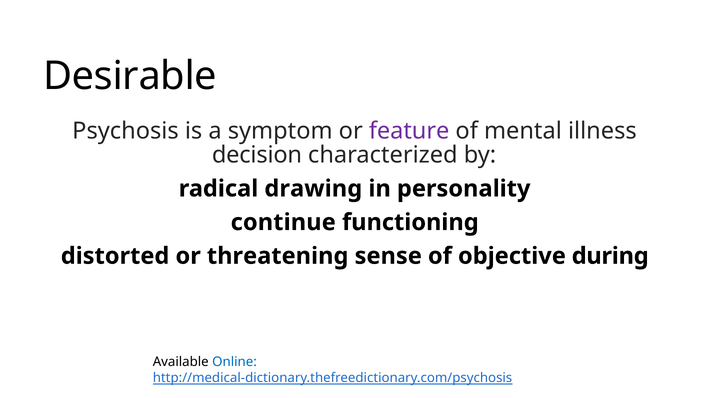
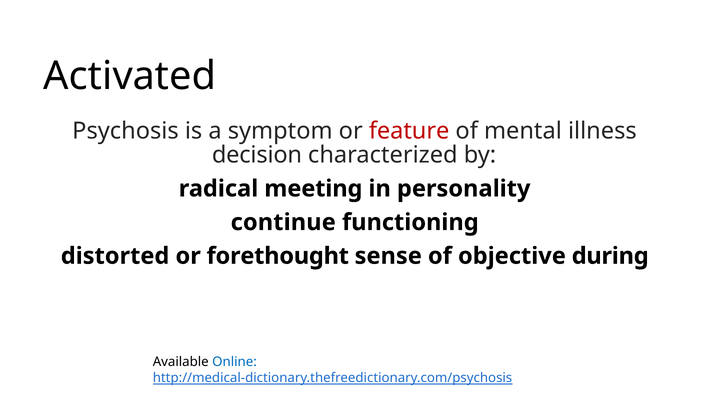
Desirable: Desirable -> Activated
feature colour: purple -> red
drawing: drawing -> meeting
threatening: threatening -> forethought
